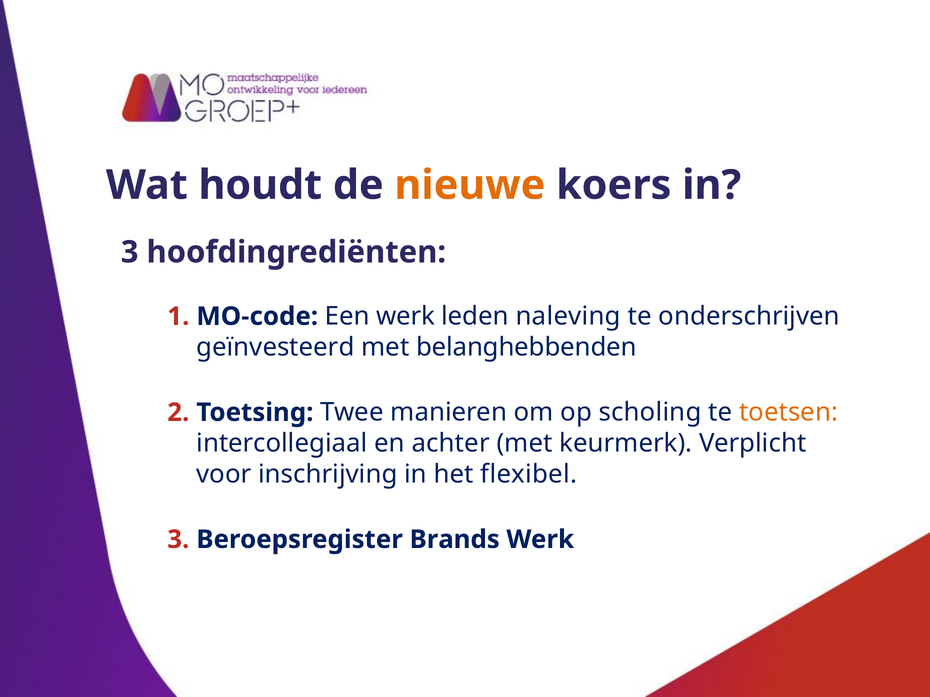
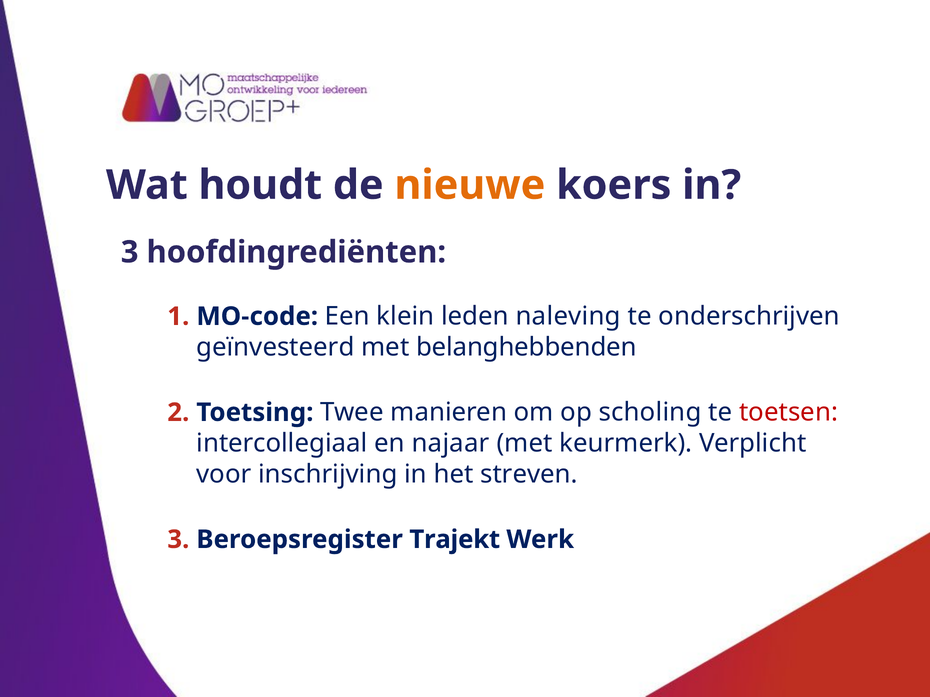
Een werk: werk -> klein
toetsen colour: orange -> red
achter: achter -> najaar
flexibel: flexibel -> streven
Brands: Brands -> Trajekt
